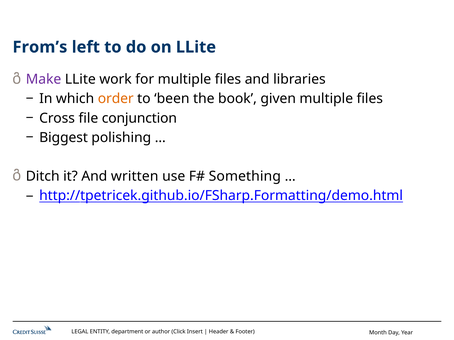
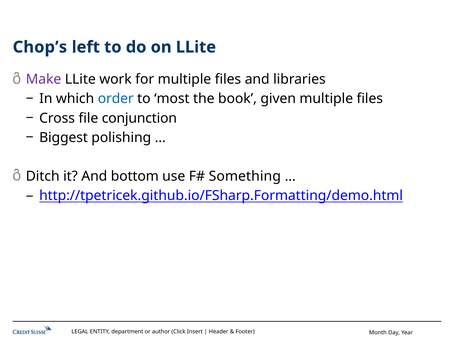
From’s: From’s -> Chop’s
order colour: orange -> blue
been: been -> most
written: written -> bottom
